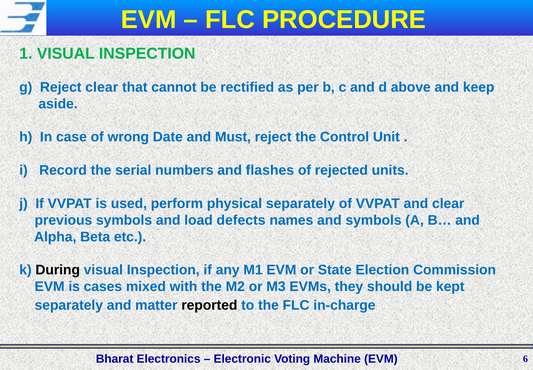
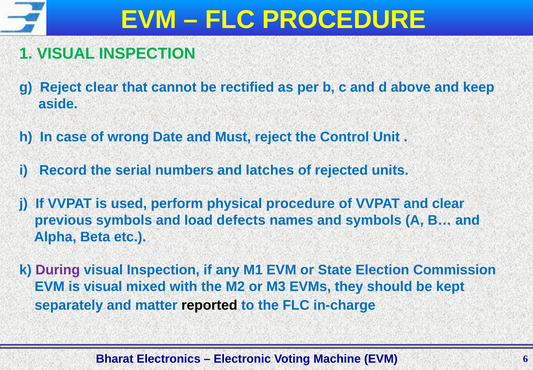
flashes: flashes -> latches
physical separately: separately -> procedure
During colour: black -> purple
is cases: cases -> visual
